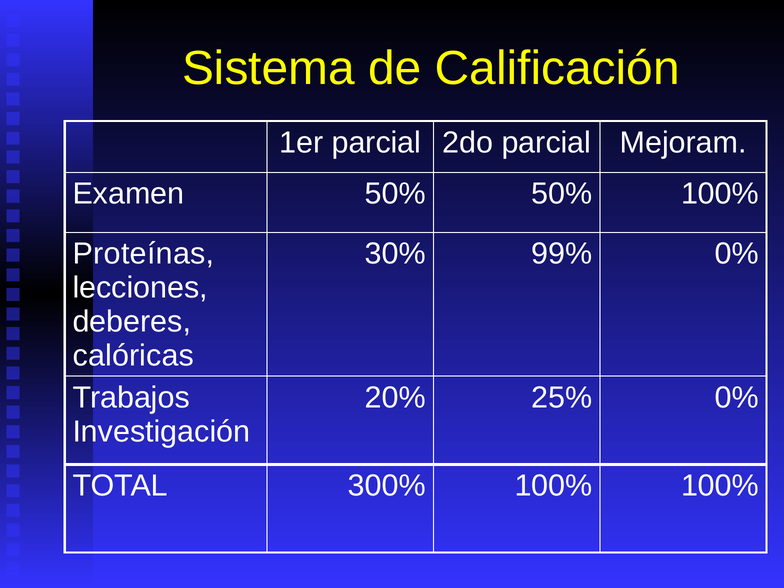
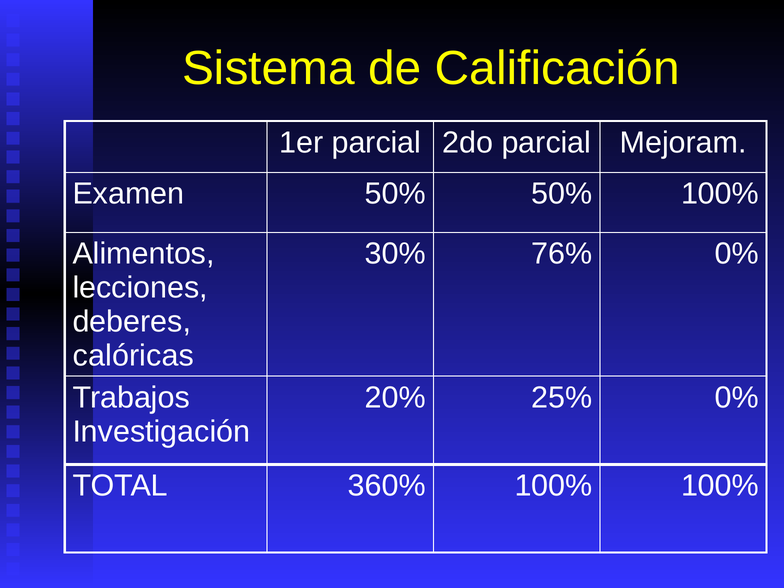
Proteínas: Proteínas -> Alimentos
99%: 99% -> 76%
300%: 300% -> 360%
